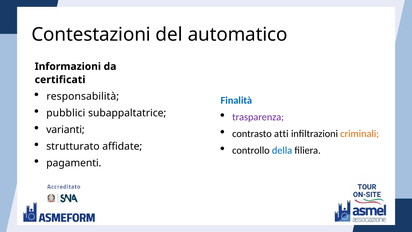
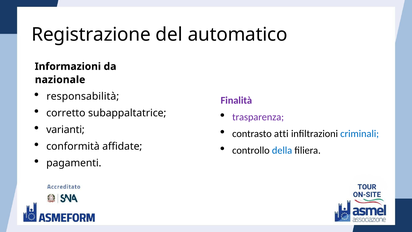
Contestazioni: Contestazioni -> Registrazione
certificati: certificati -> nazionale
Finalità colour: blue -> purple
pubblici: pubblici -> corretto
criminali colour: orange -> blue
strutturato: strutturato -> conformità
